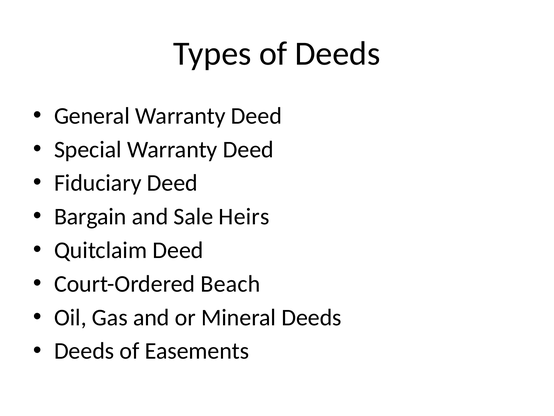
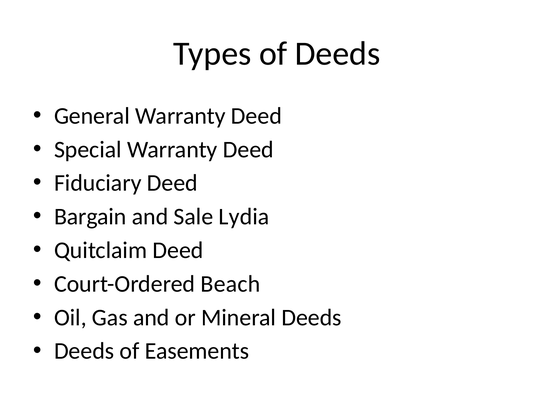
Heirs: Heirs -> Lydia
